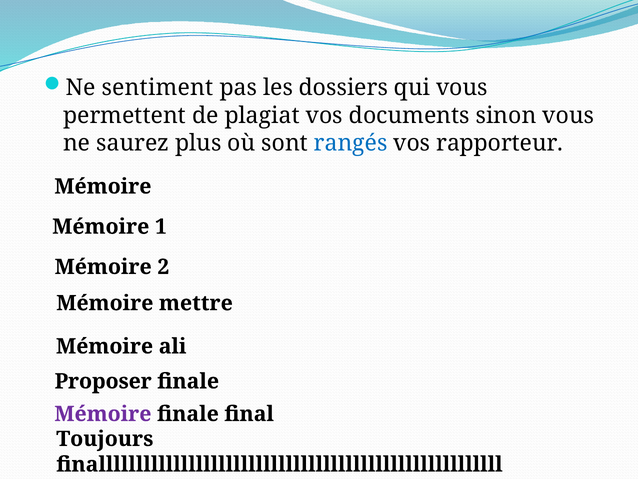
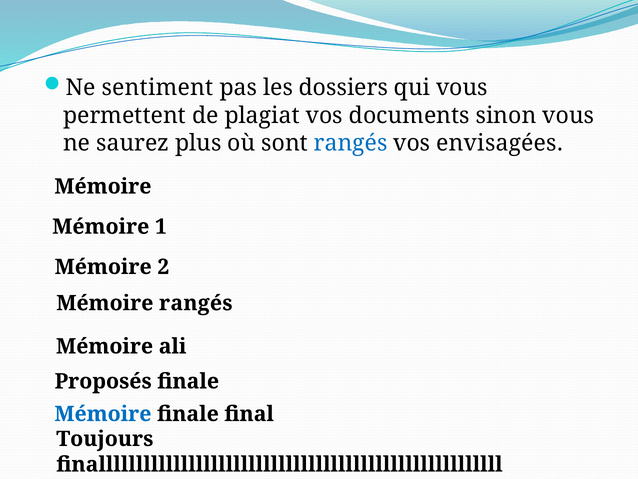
rapporteur: rapporteur -> envisagées
Mémoire mettre: mettre -> rangés
Proposer: Proposer -> Proposés
Mémoire at (103, 414) colour: purple -> blue
